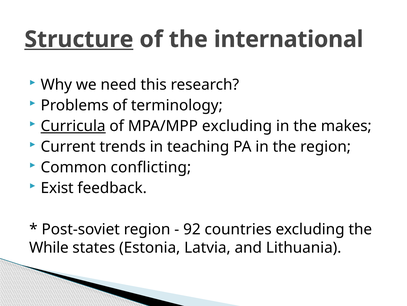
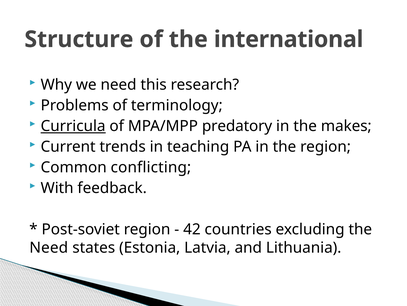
Structure underline: present -> none
MPA/MPP excluding: excluding -> predatory
Exist: Exist -> With
92: 92 -> 42
While at (49, 247): While -> Need
